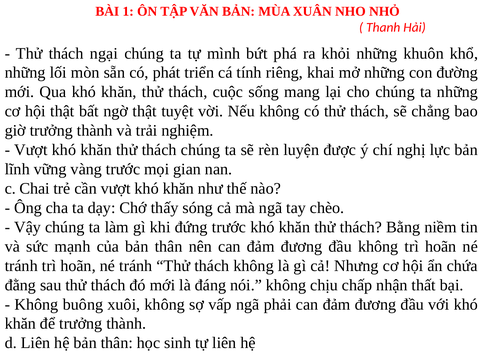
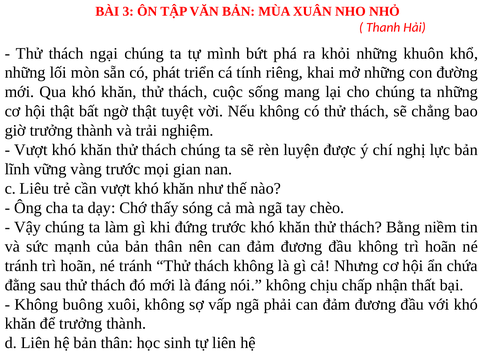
1: 1 -> 3
Chai: Chai -> Liêu
